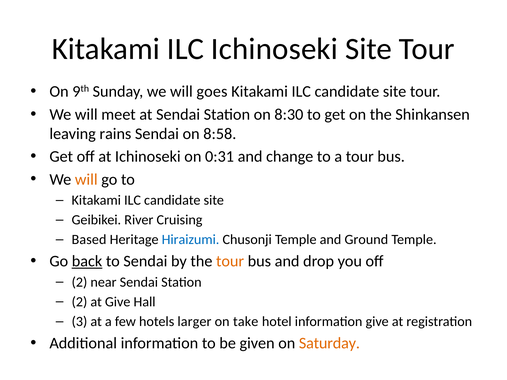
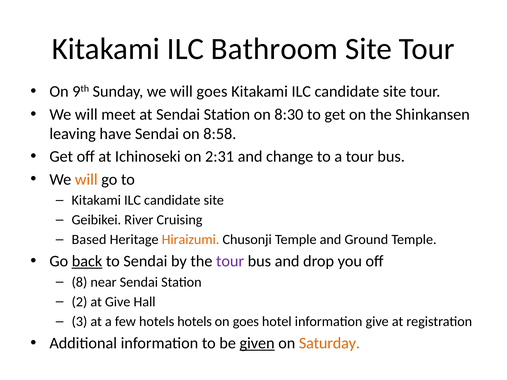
ILC Ichinoseki: Ichinoseki -> Bathroom
rains: rains -> have
0:31: 0:31 -> 2:31
Hiraizumi colour: blue -> orange
tour at (230, 261) colour: orange -> purple
2 at (79, 282): 2 -> 8
hotels larger: larger -> hotels
on take: take -> goes
given underline: none -> present
